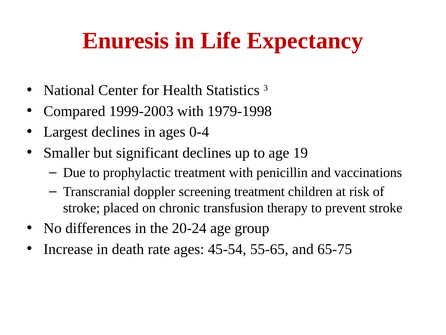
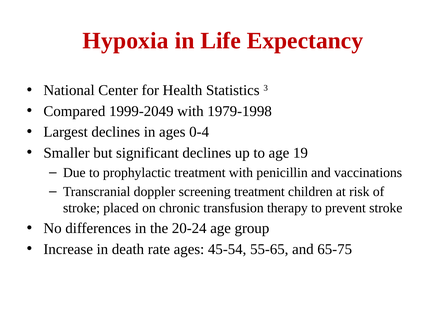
Enuresis: Enuresis -> Hypoxia
1999-2003: 1999-2003 -> 1999-2049
